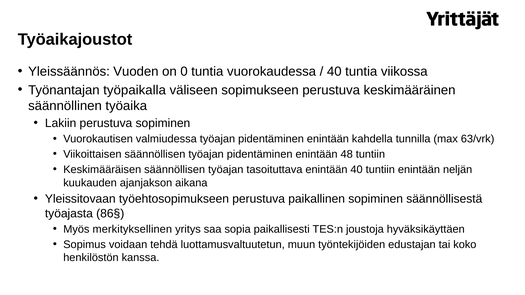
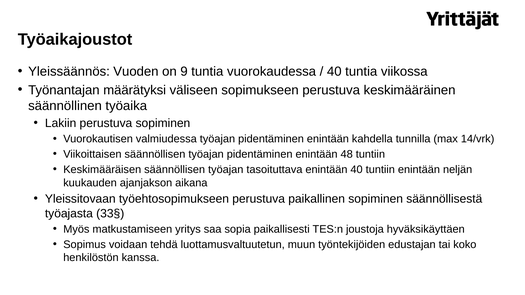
0: 0 -> 9
työpaikalla: työpaikalla -> määrätyksi
63/vrk: 63/vrk -> 14/vrk
86§: 86§ -> 33§
merkityksellinen: merkityksellinen -> matkustamiseen
